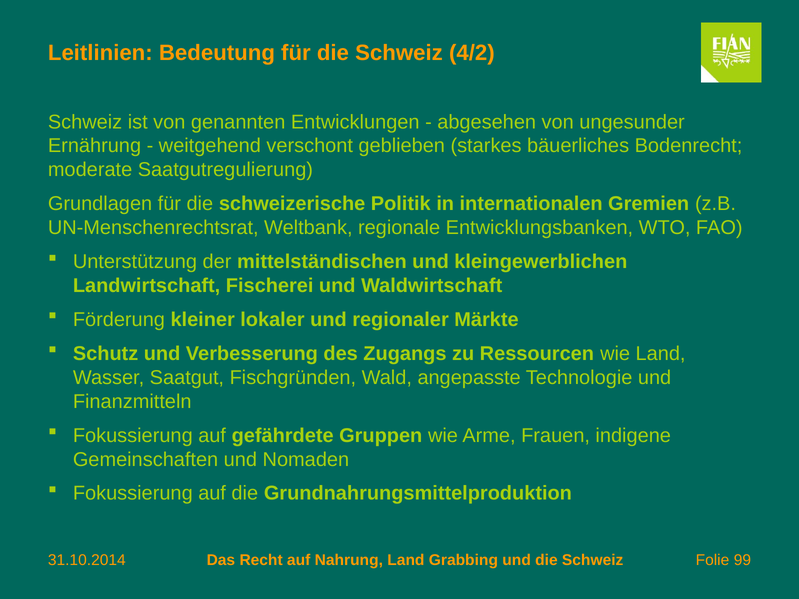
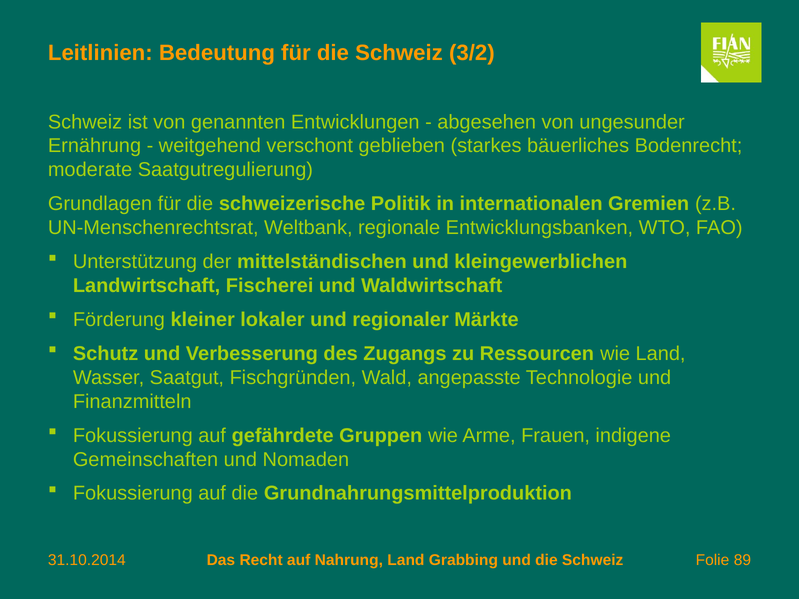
4/2: 4/2 -> 3/2
99: 99 -> 89
